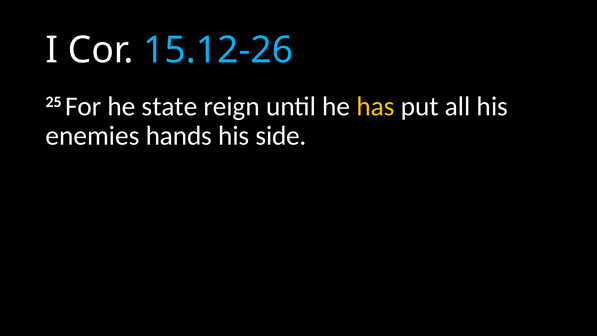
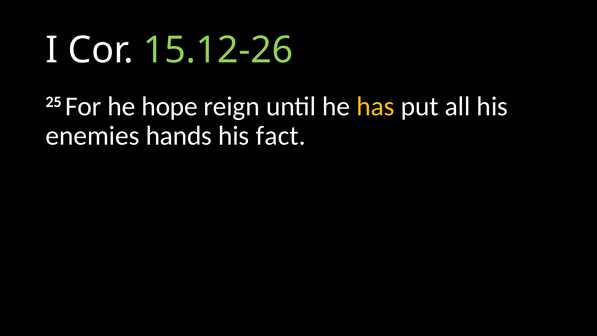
15.12-26 colour: light blue -> light green
state: state -> hope
side: side -> fact
